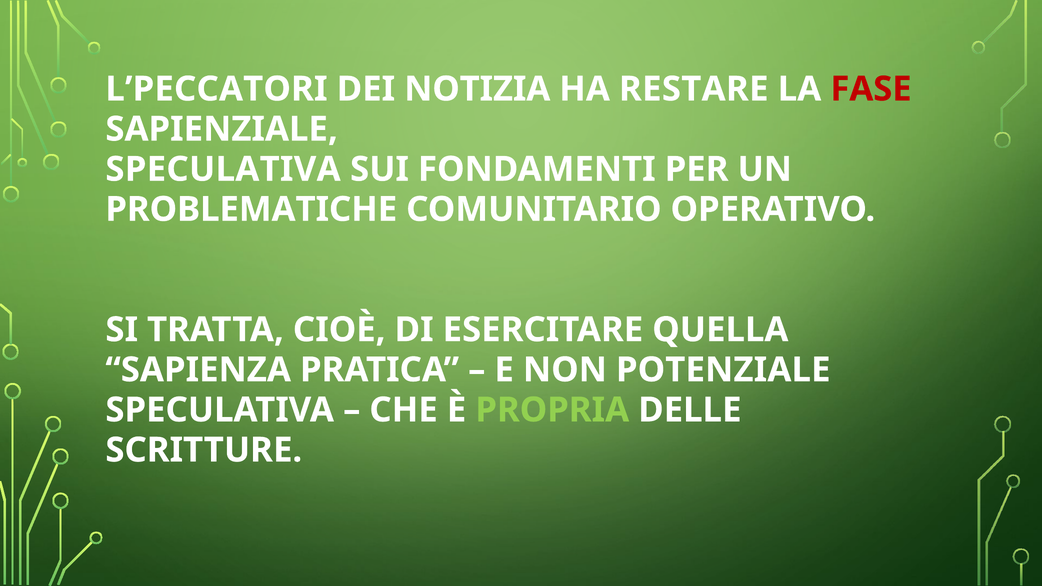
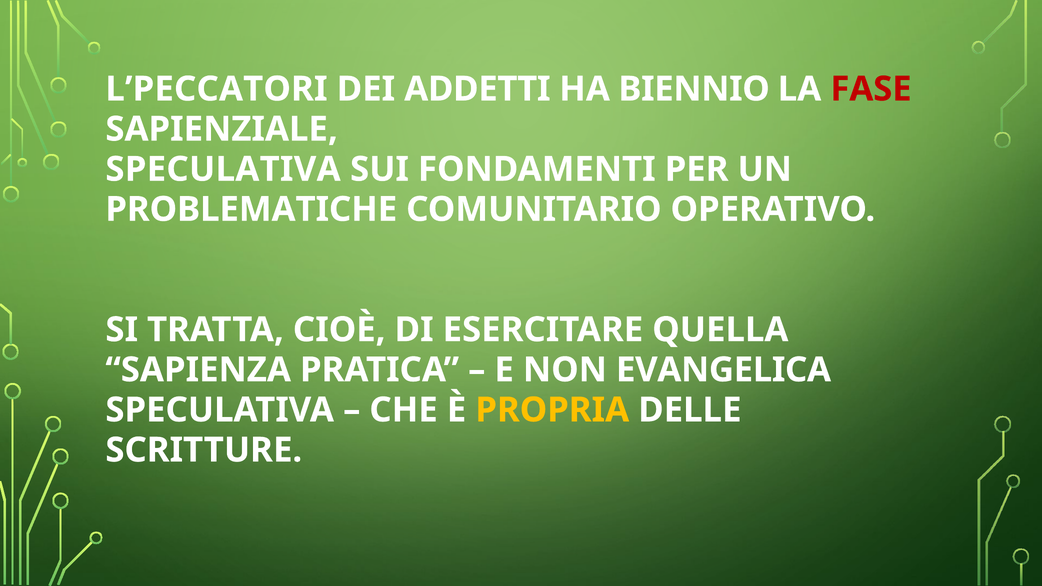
NOTIZIA: NOTIZIA -> ADDETTI
RESTARE: RESTARE -> BIENNIO
POTENZIALE: POTENZIALE -> EVANGELICA
PROPRIA colour: light green -> yellow
